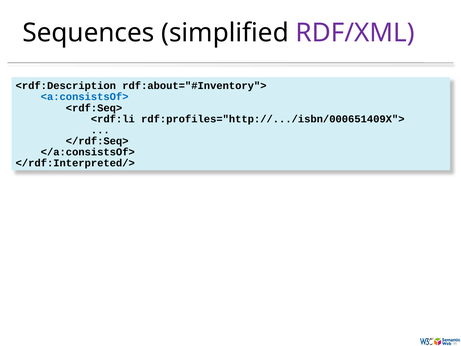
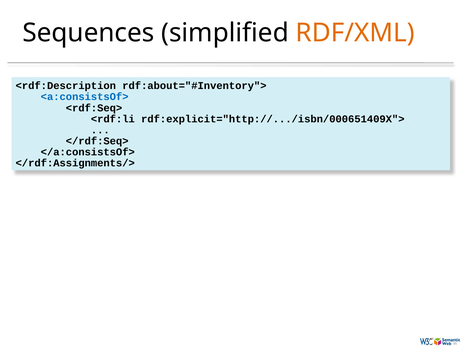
RDF/XML colour: purple -> orange
rdf:profiles="http://.../isbn/000651409X">: rdf:profiles="http://.../isbn/000651409X"> -> rdf:explicit="http://.../isbn/000651409X">
</rdf:Interpreted/>: </rdf:Interpreted/> -> </rdf:Assignments/>
